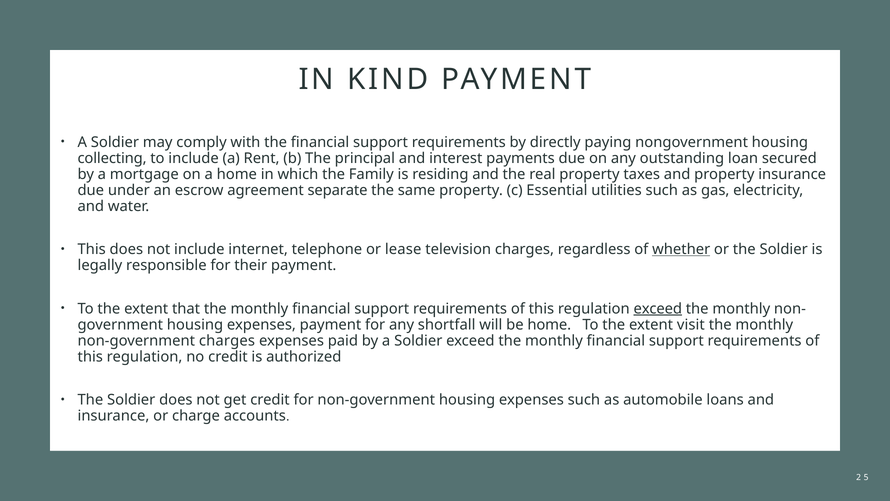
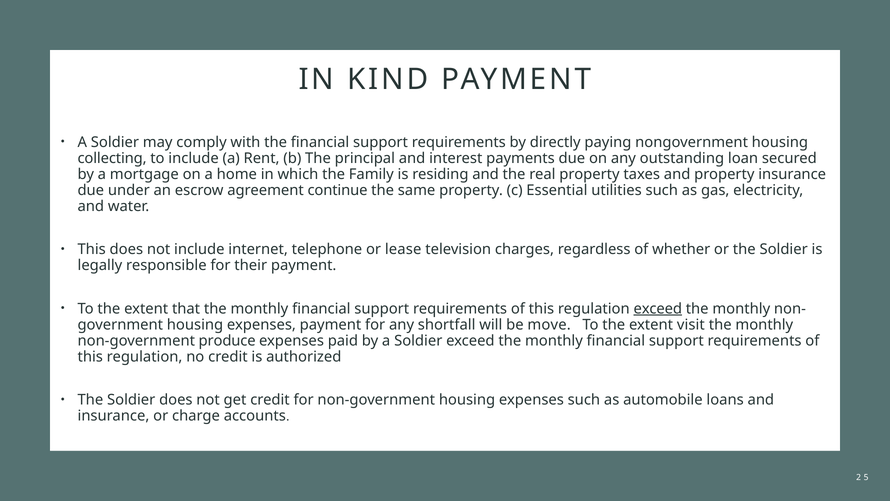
separate: separate -> continue
whether underline: present -> none
be home: home -> move
non-government charges: charges -> produce
